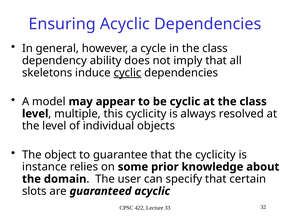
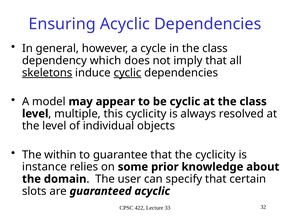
ability: ability -> which
skeletons underline: none -> present
object: object -> within
